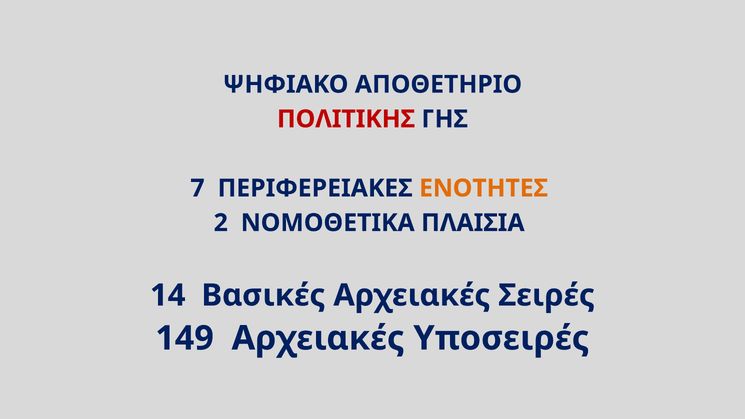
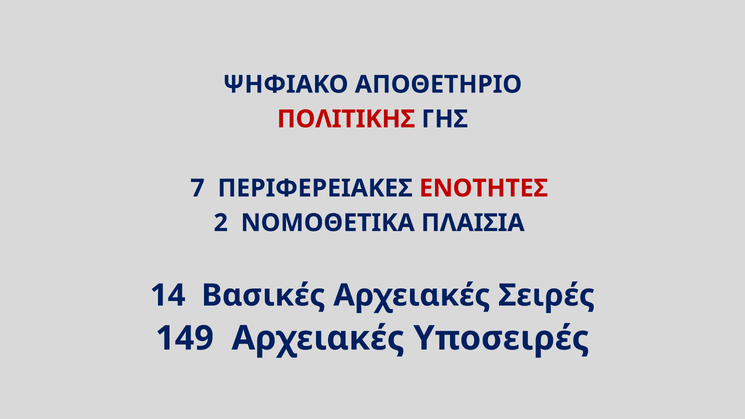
ΕΝΟΤΗΤΕΣ colour: orange -> red
